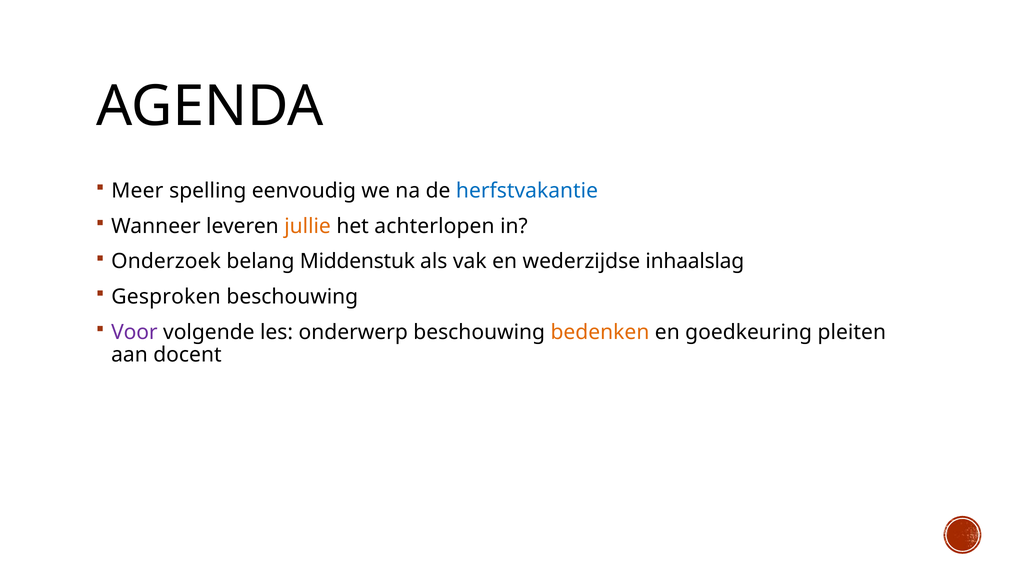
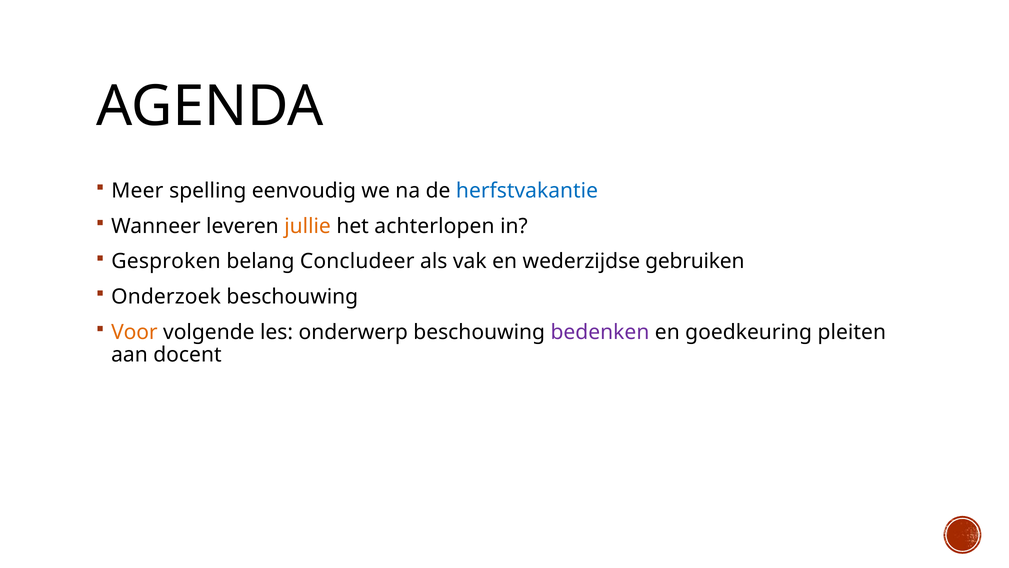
Onderzoek: Onderzoek -> Gesproken
Middenstuk: Middenstuk -> Concludeer
inhaalslag: inhaalslag -> gebruiken
Gesproken: Gesproken -> Onderzoek
Voor colour: purple -> orange
bedenken colour: orange -> purple
